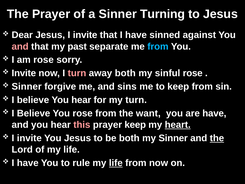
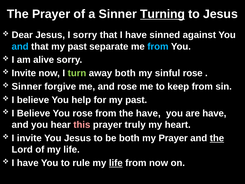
Turning underline: none -> present
Jesus I invite: invite -> sorry
and at (20, 46) colour: pink -> light blue
am rose: rose -> alive
turn at (77, 73) colour: pink -> light green
and sins: sins -> rose
believe You hear: hear -> help
for my turn: turn -> past
the want: want -> have
prayer keep: keep -> truly
heart underline: present -> none
my Sinner: Sinner -> Prayer
